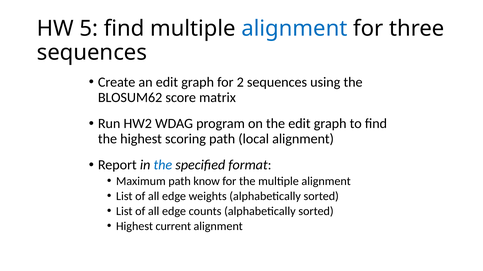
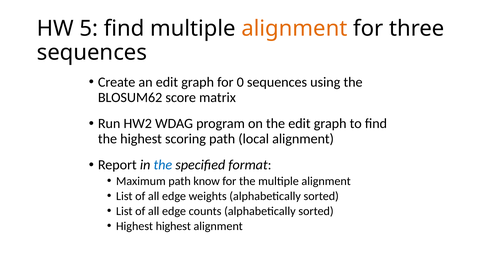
alignment at (294, 29) colour: blue -> orange
2: 2 -> 0
Highest current: current -> highest
